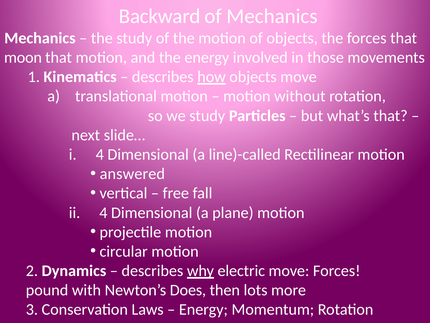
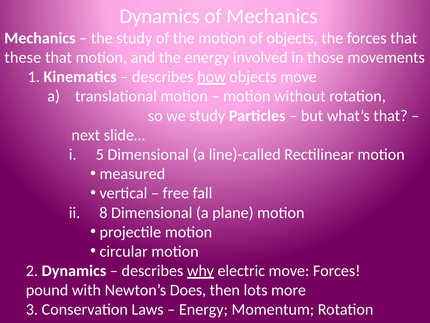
Backward at (160, 16): Backward -> Dynamics
moon: moon -> these
4 at (100, 154): 4 -> 5
answered: answered -> measured
4 at (103, 212): 4 -> 8
